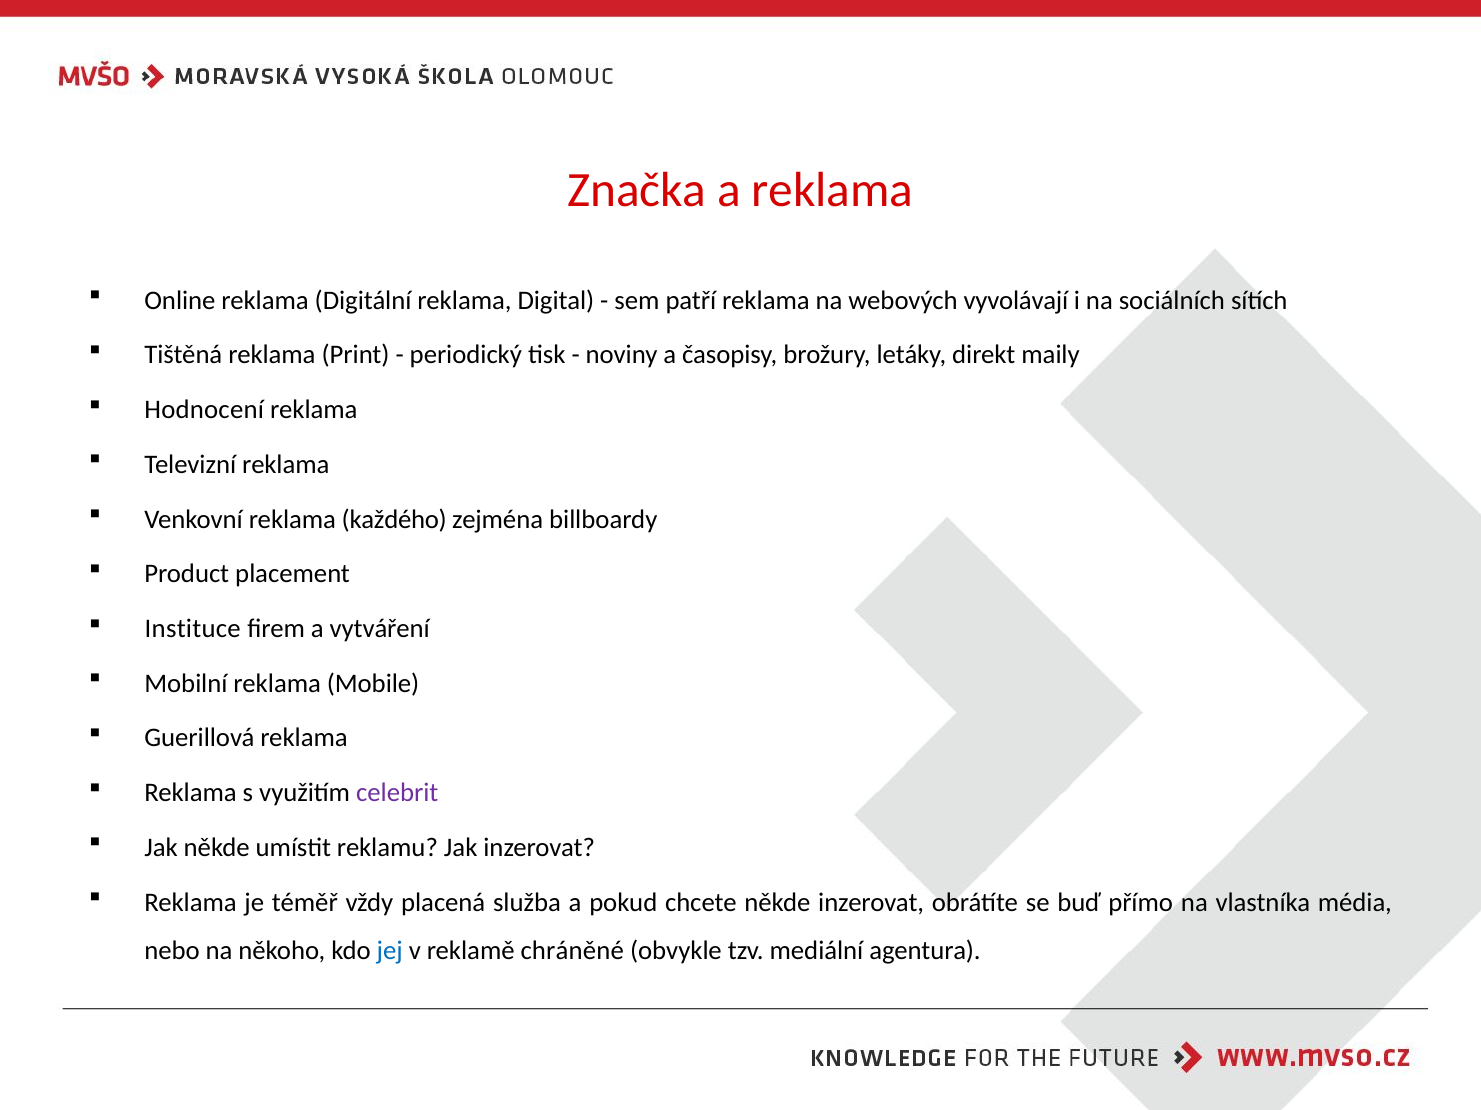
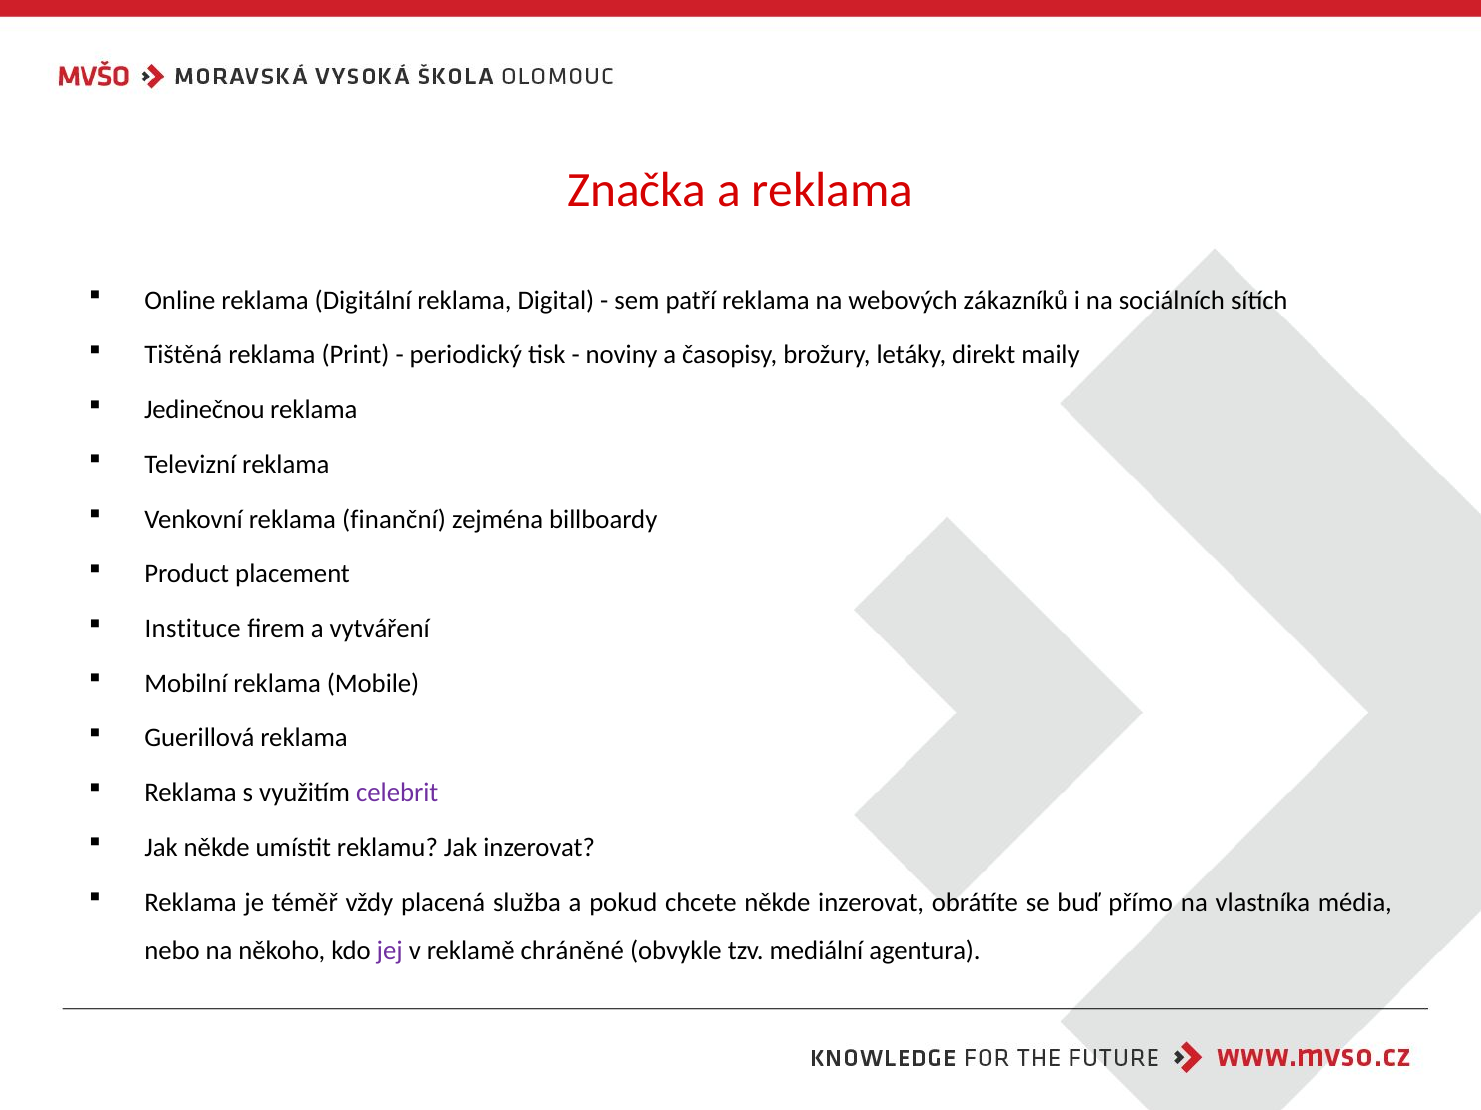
vyvolávají: vyvolávají -> zákazníků
Hodnocení: Hodnocení -> Jedinečnou
každého: každého -> finanční
jej colour: blue -> purple
